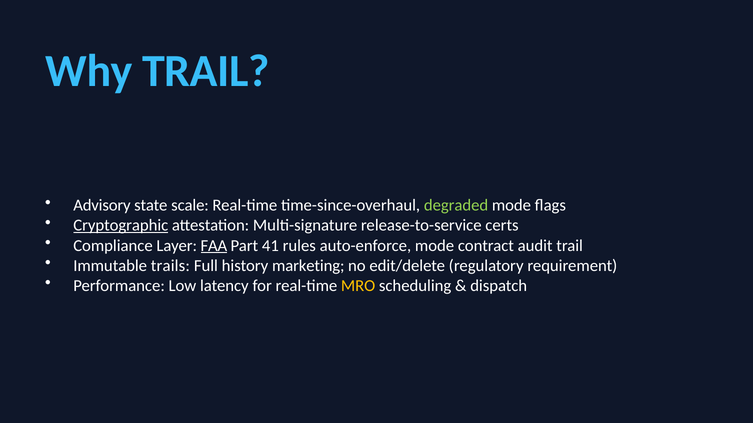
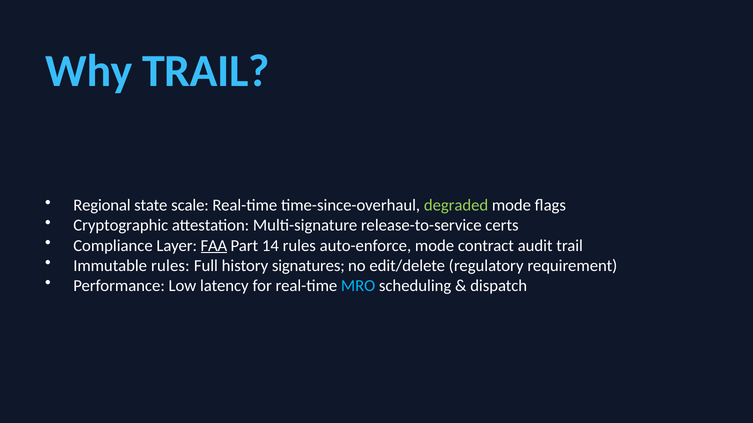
Advisory: Advisory -> Regional
Cryptographic underline: present -> none
41: 41 -> 14
Immutable trails: trails -> rules
marketing: marketing -> signatures
MRO colour: yellow -> light blue
